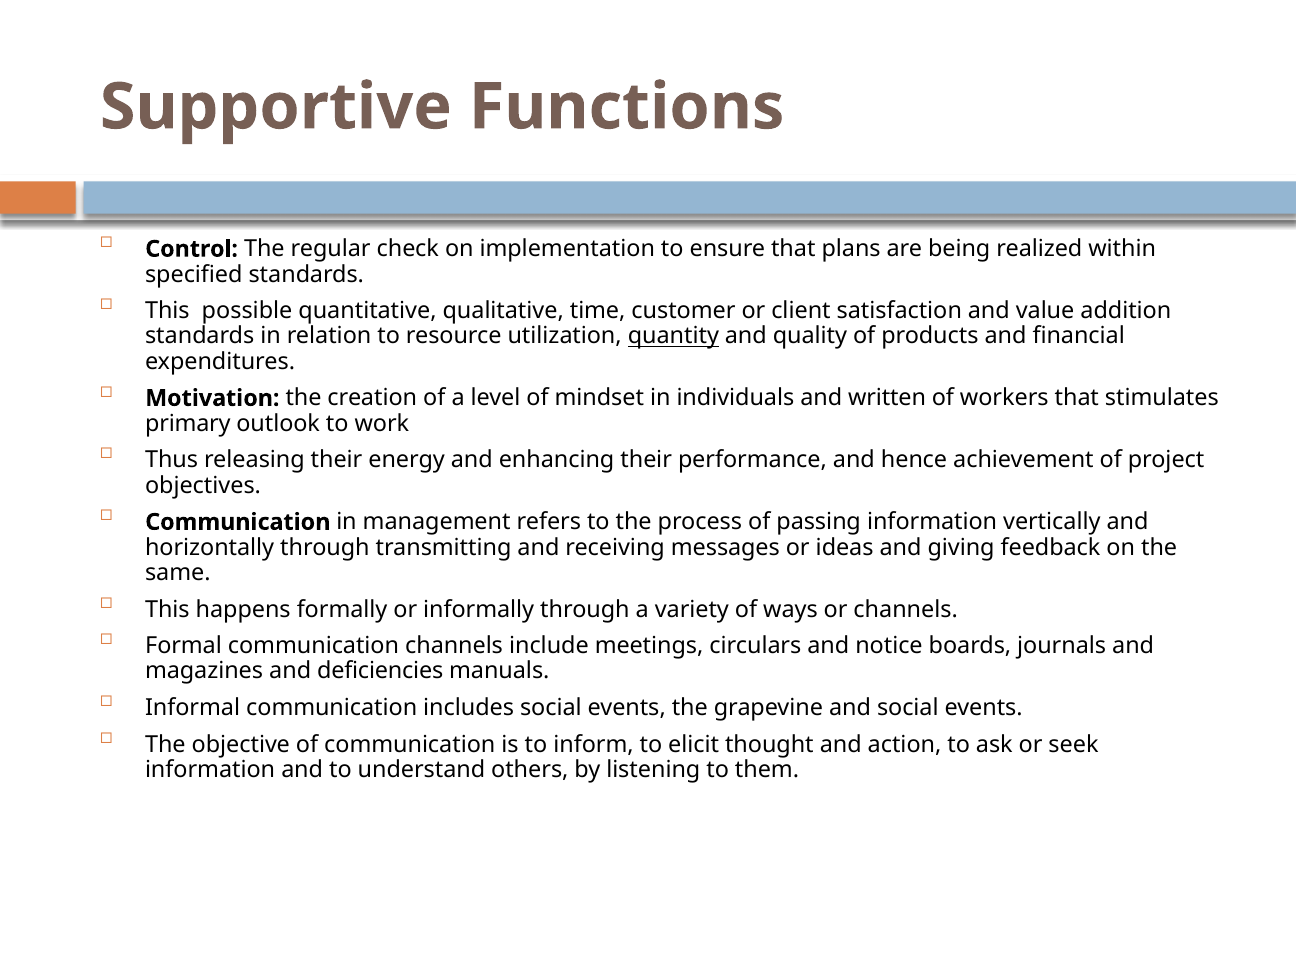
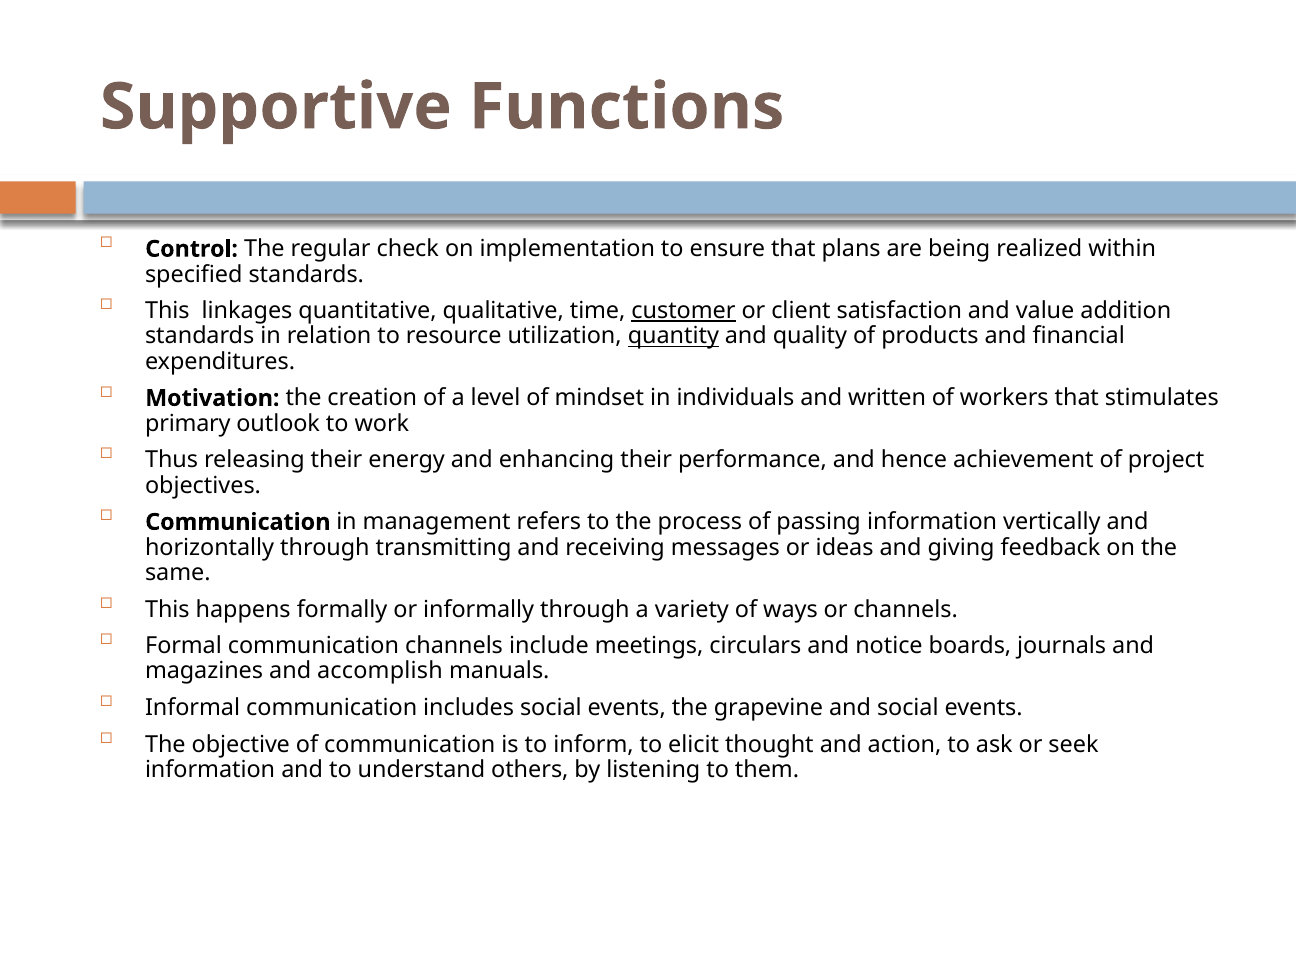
possible: possible -> linkages
customer underline: none -> present
deficiencies: deficiencies -> accomplish
